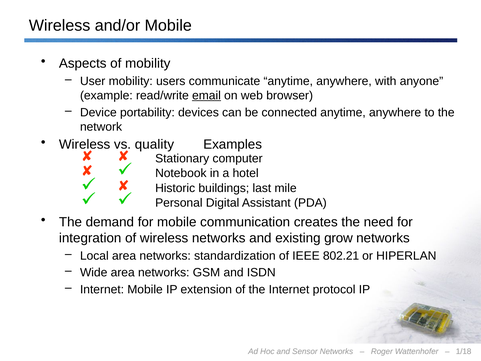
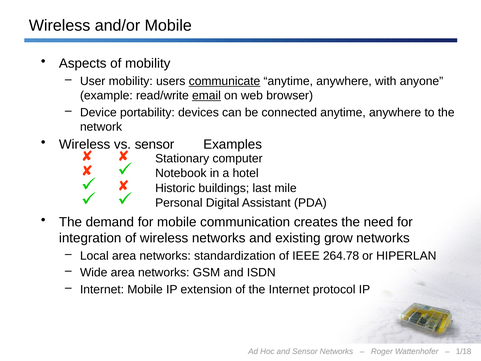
communicate underline: none -> present
vs quality: quality -> sensor
802.21: 802.21 -> 264.78
